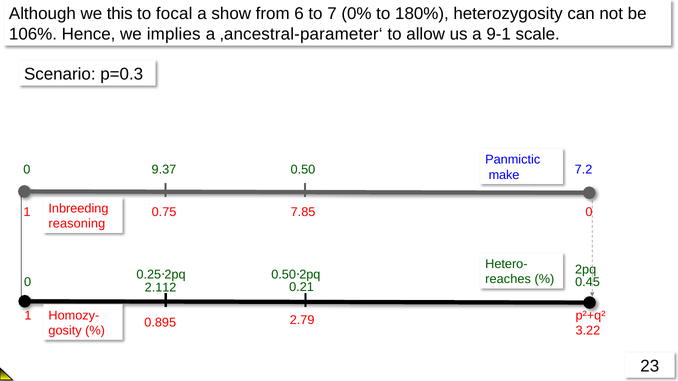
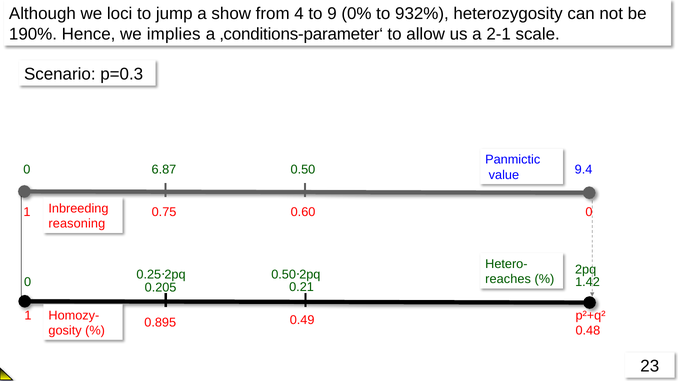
this: this -> loci
focal: focal -> jump
6: 6 -> 4
7: 7 -> 9
180%: 180% -> 932%
106%: 106% -> 190%
‚ancestral-parameter‘: ‚ancestral-parameter‘ -> ‚conditions-parameter‘
9-1: 9-1 -> 2-1
9.37: 9.37 -> 6.87
7.2: 7.2 -> 9.4
make: make -> value
7.85: 7.85 -> 0.60
2.112: 2.112 -> 0.205
0.45: 0.45 -> 1.42
2.79: 2.79 -> 0.49
3.22: 3.22 -> 0.48
